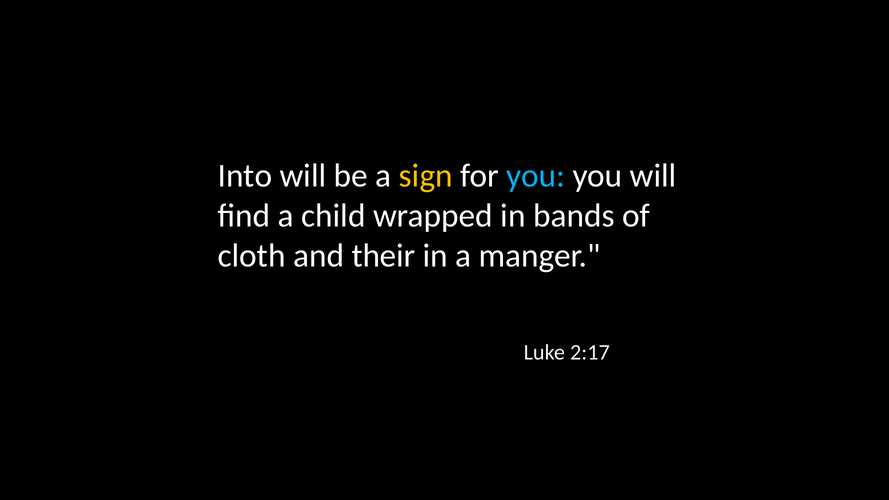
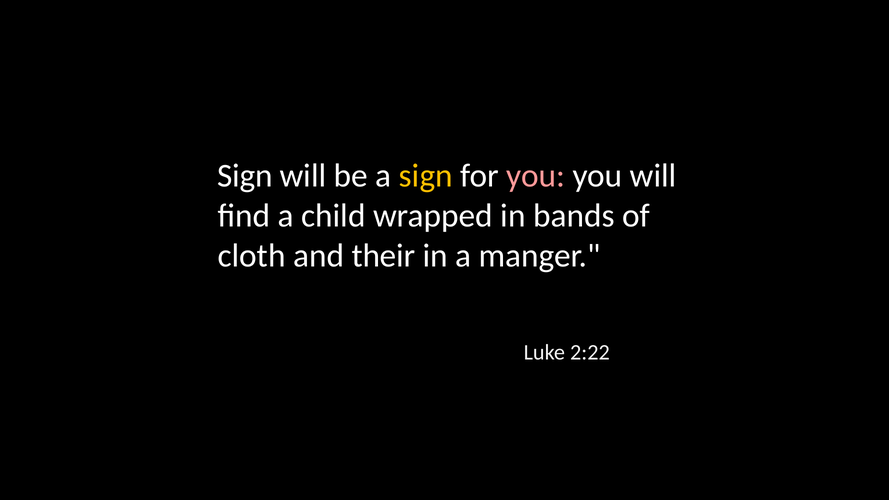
Into at (245, 176): Into -> Sign
you at (536, 176) colour: light blue -> pink
2:17: 2:17 -> 2:22
